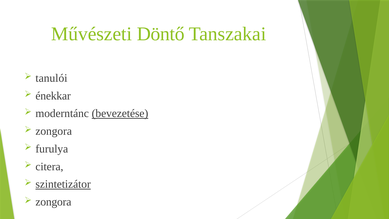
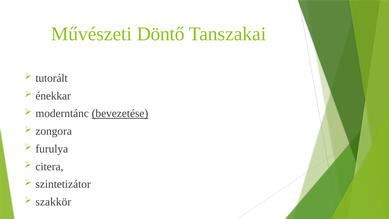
tanulói: tanulói -> tutorált
szintetizátor underline: present -> none
zongora at (53, 202): zongora -> szakkör
